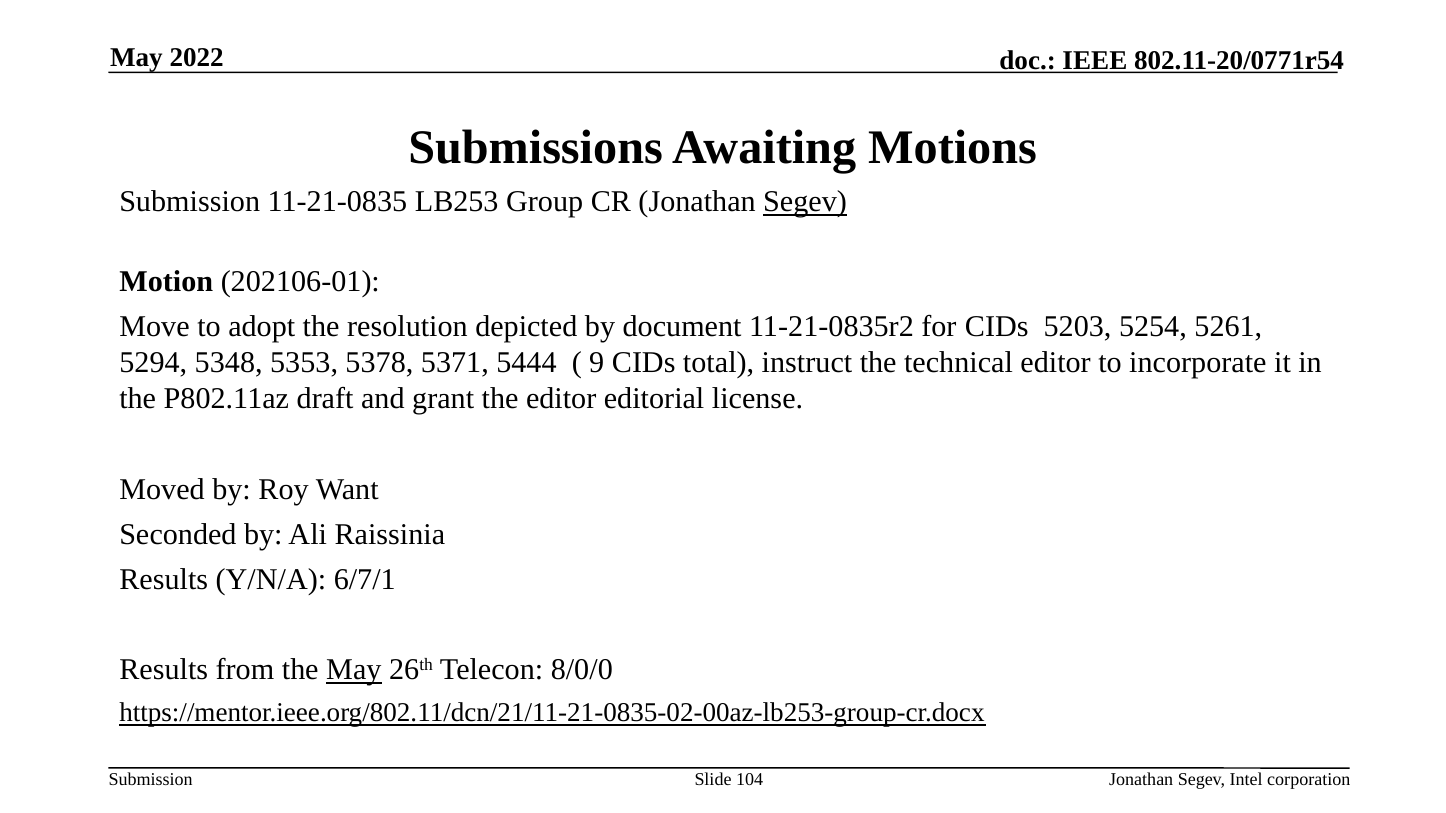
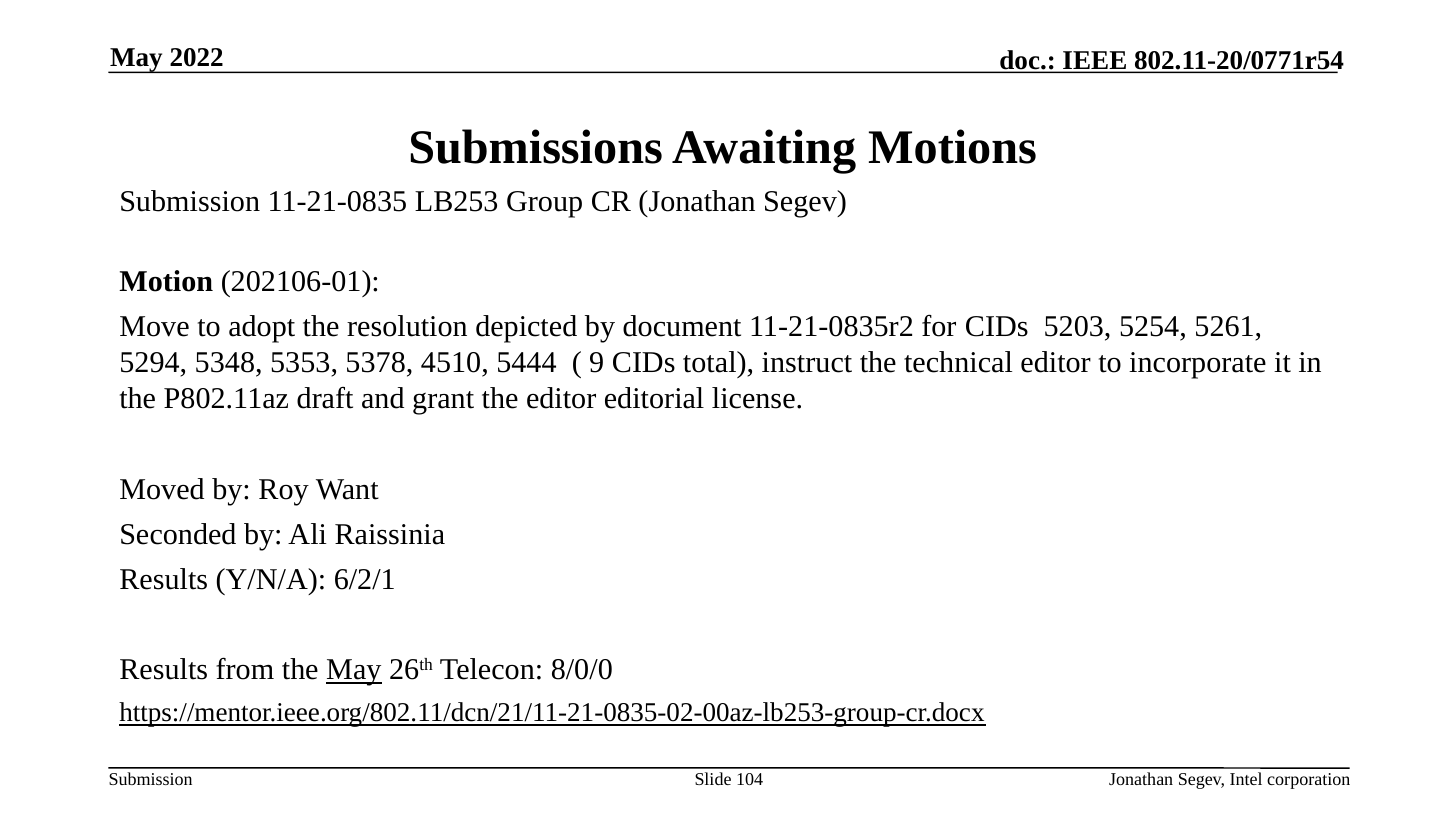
Segev at (805, 202) underline: present -> none
5371: 5371 -> 4510
6/7/1: 6/7/1 -> 6/2/1
